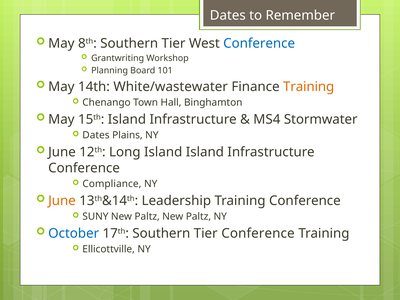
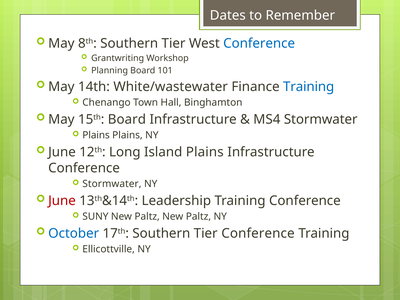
Training at (309, 87) colour: orange -> blue
15th Island: Island -> Board
Dates at (96, 135): Dates -> Plains
Island Island: Island -> Plains
Compliance at (112, 184): Compliance -> Stormwater
June at (62, 201) colour: orange -> red
